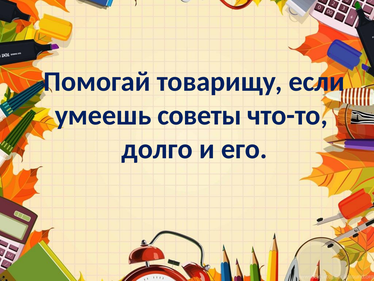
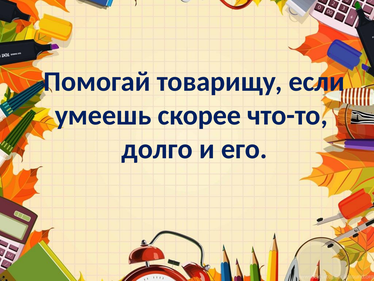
советы: советы -> скорее
